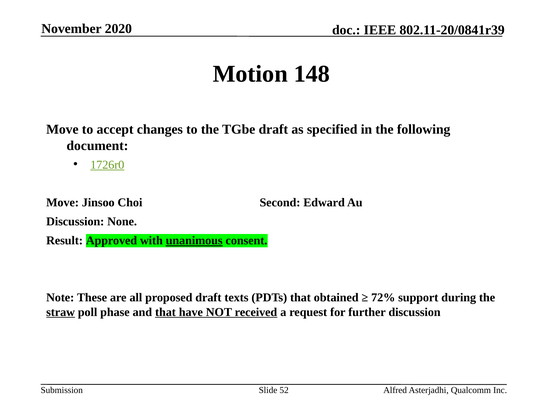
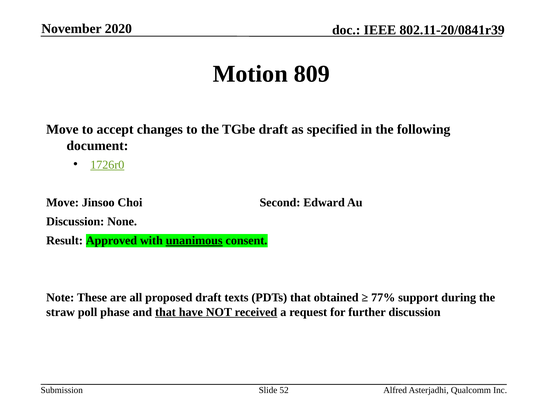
148: 148 -> 809
72%: 72% -> 77%
straw underline: present -> none
